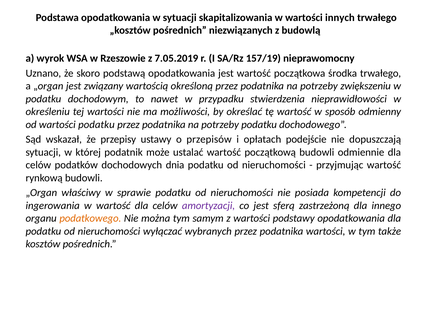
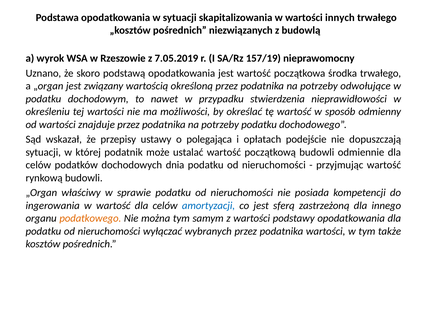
zwiększeniu: zwiększeniu -> odwołujące
wartości podatku: podatku -> znajduje
przepisów: przepisów -> polegająca
amortyzacji colour: purple -> blue
